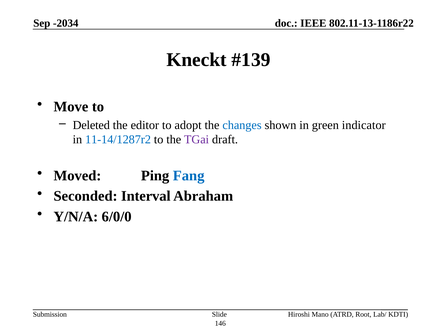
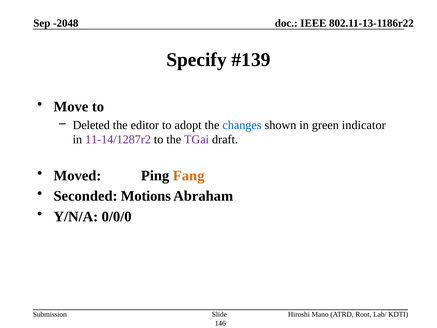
-2034: -2034 -> -2048
Kneckt: Kneckt -> Specify
11-14/1287r2 colour: blue -> purple
Fang colour: blue -> orange
Interval: Interval -> Motions
6/0/0: 6/0/0 -> 0/0/0
